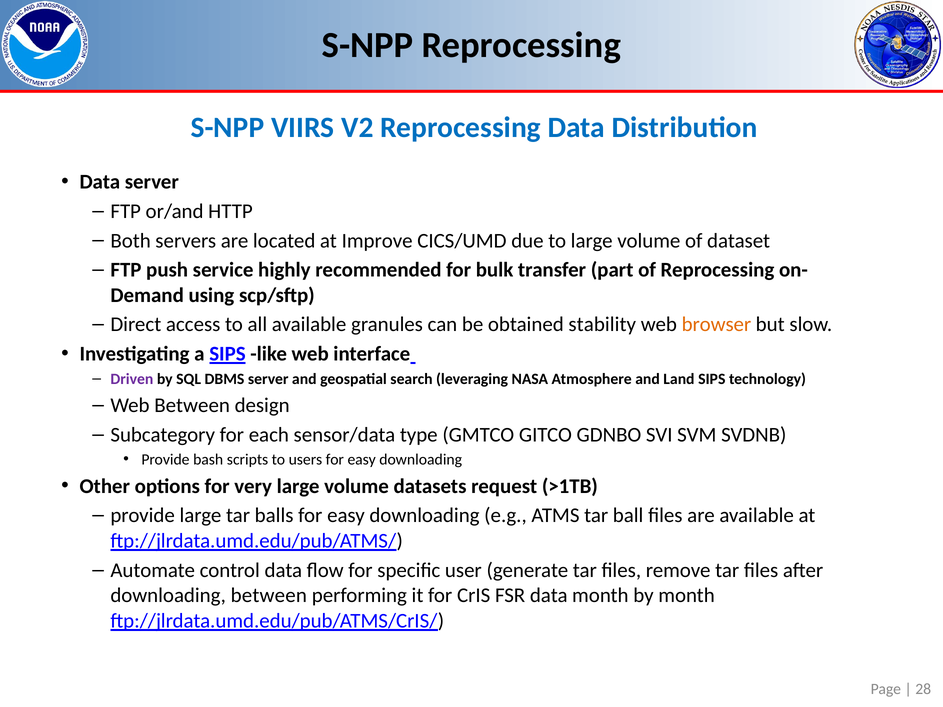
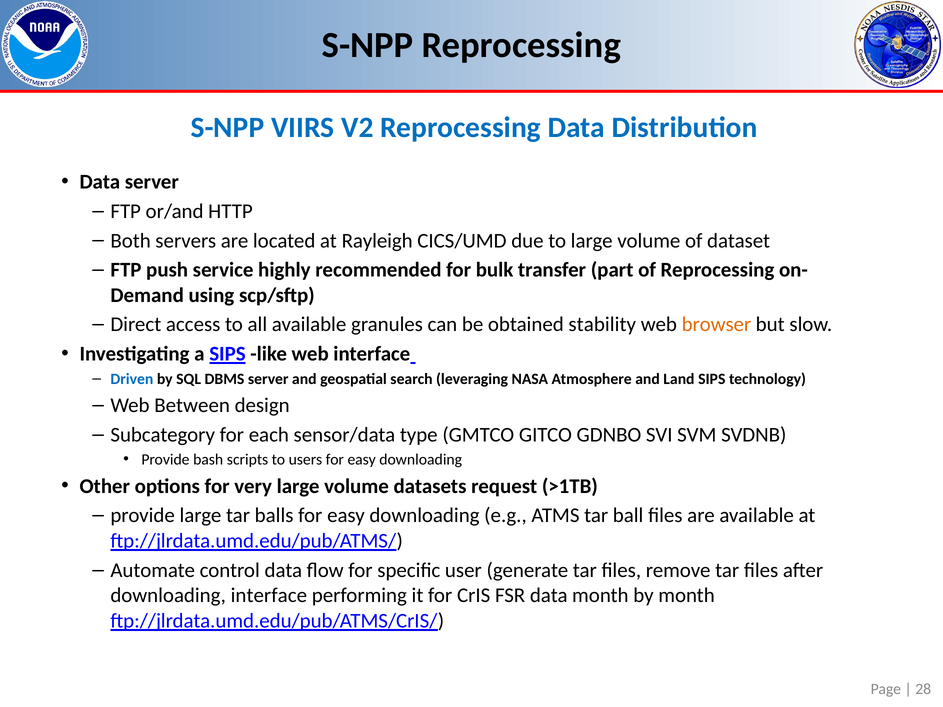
Improve: Improve -> Rayleigh
Driven colour: purple -> blue
downloading between: between -> interface
